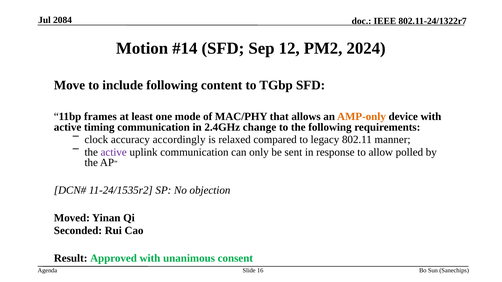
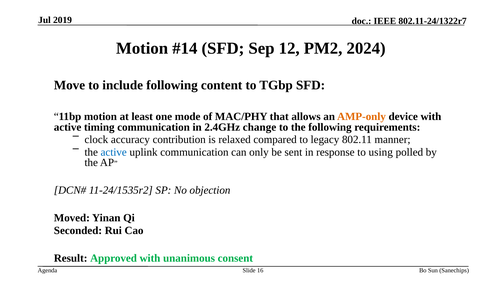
2084: 2084 -> 2019
11bp frames: frames -> motion
accordingly: accordingly -> contribution
active at (114, 152) colour: purple -> blue
allow: allow -> using
